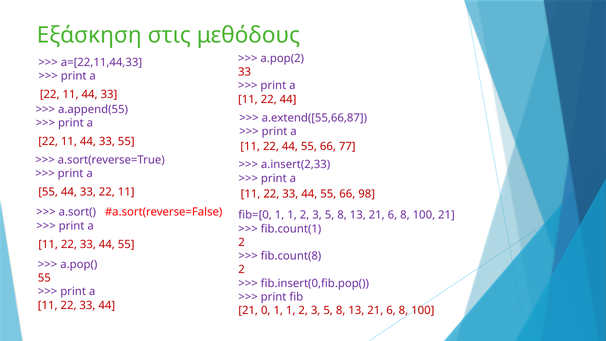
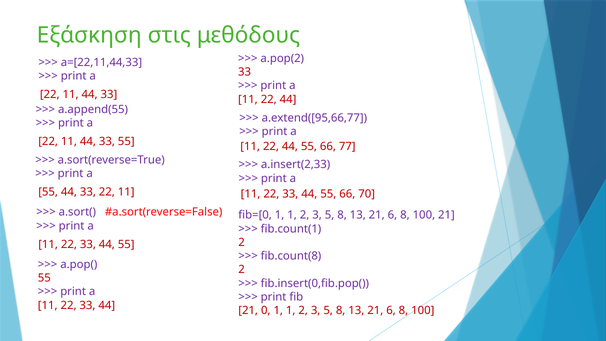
a.extend([55,66,87: a.extend([55,66,87 -> a.extend([95,66,77
98: 98 -> 70
